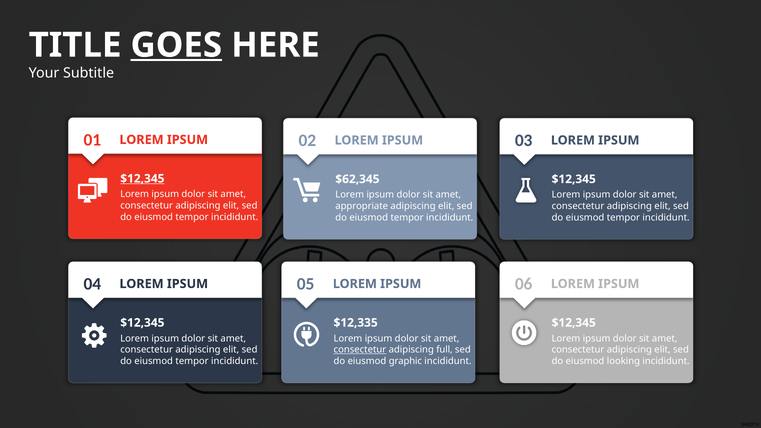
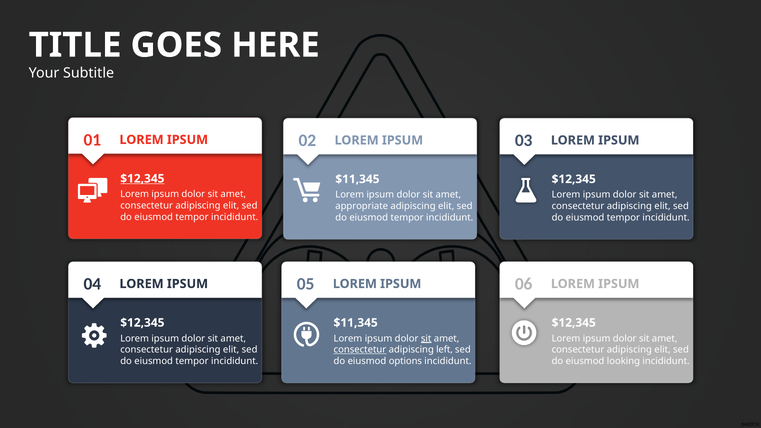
GOES underline: present -> none
$62,345 at (357, 179): $62,345 -> $11,345
$12,335 at (356, 323): $12,335 -> $11,345
sit at (426, 338) underline: none -> present
full: full -> left
graphic: graphic -> options
